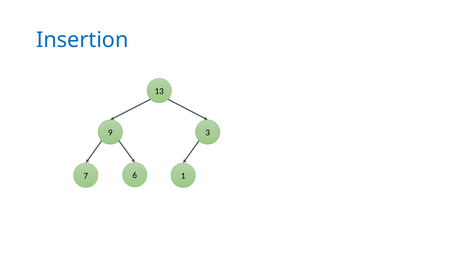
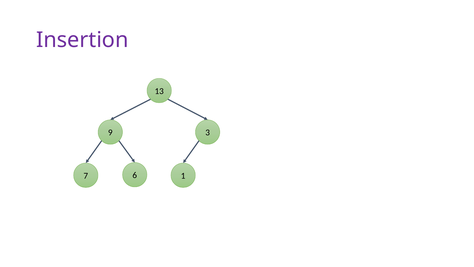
Insertion colour: blue -> purple
